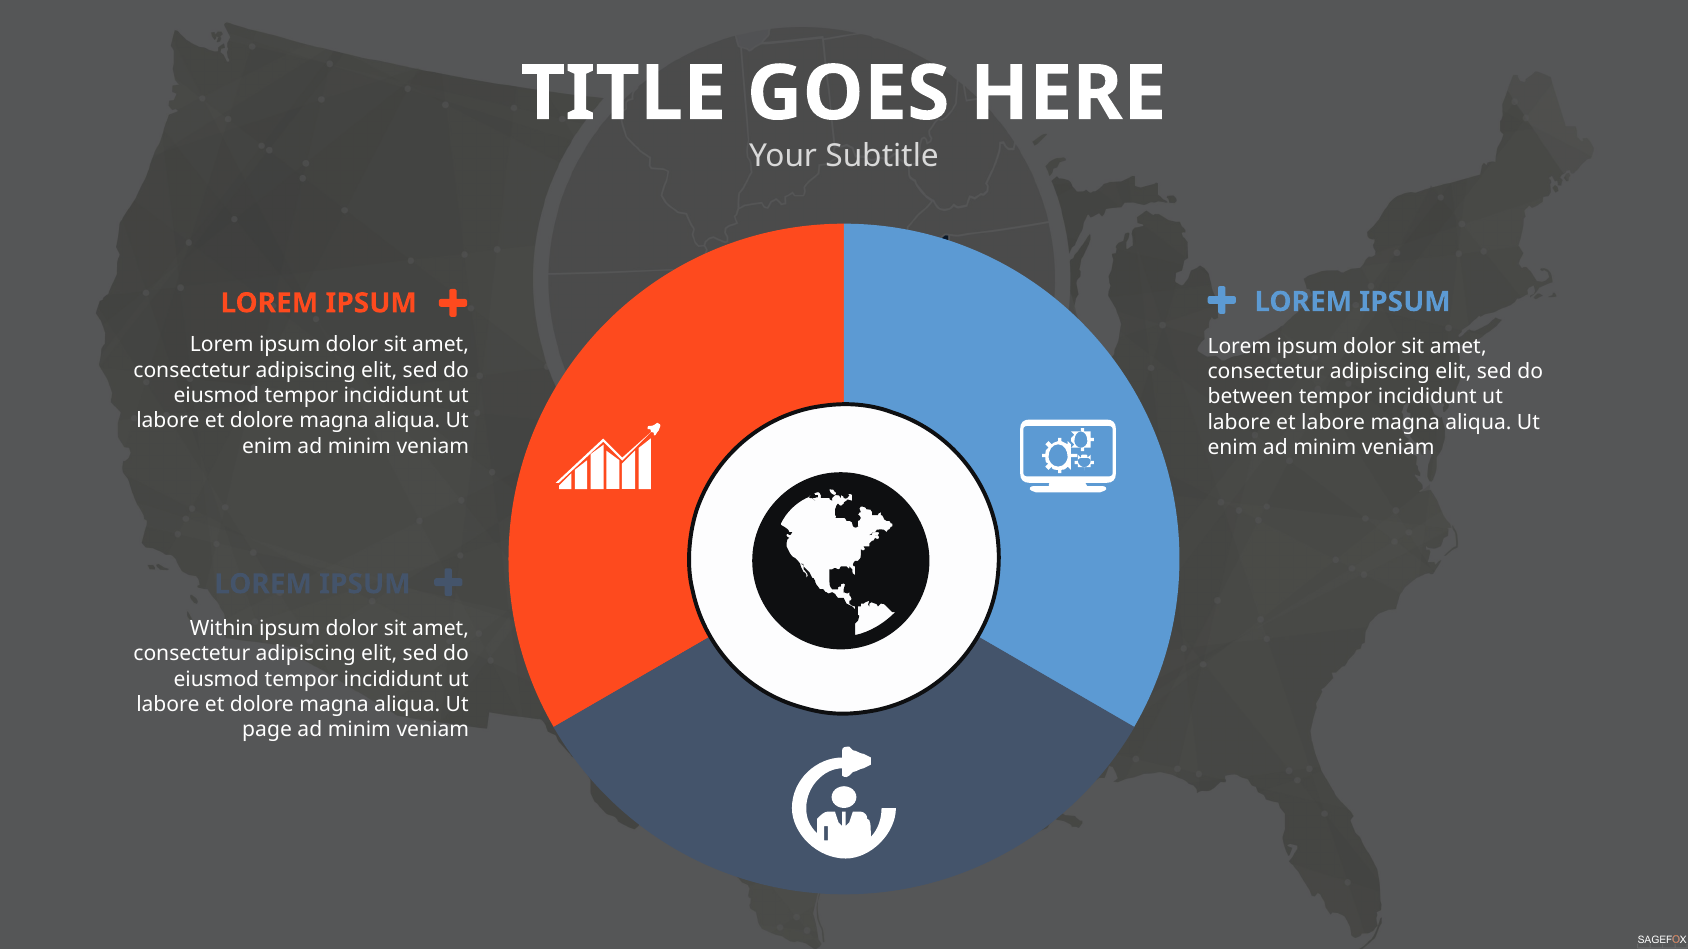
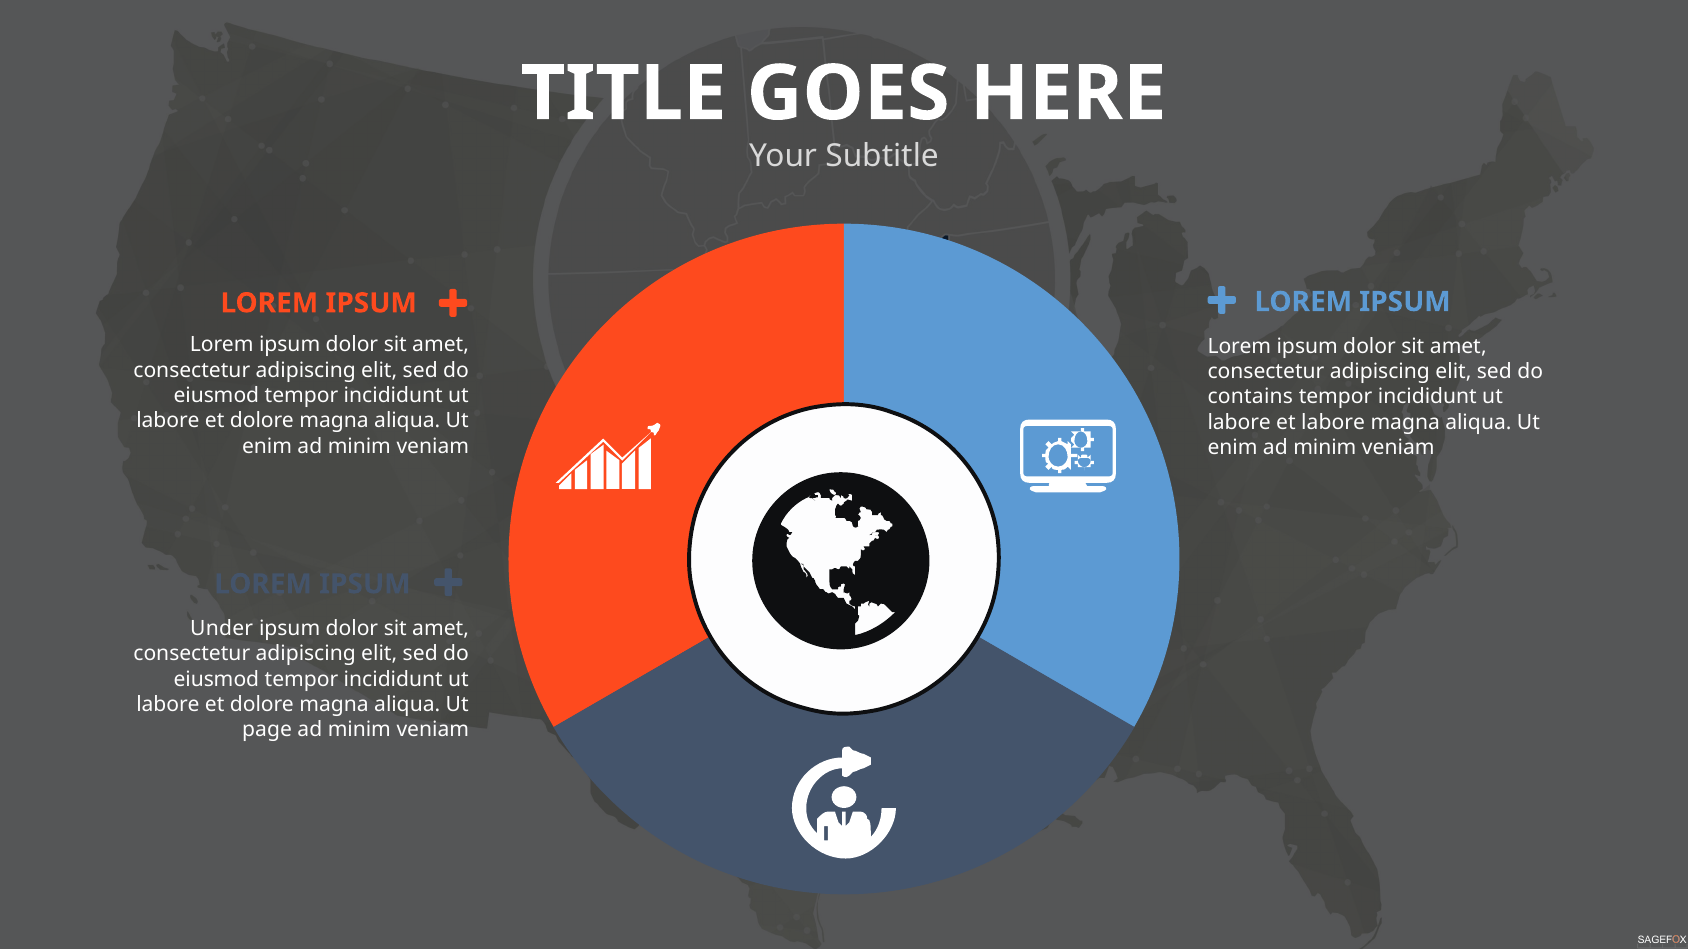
between: between -> contains
Within: Within -> Under
